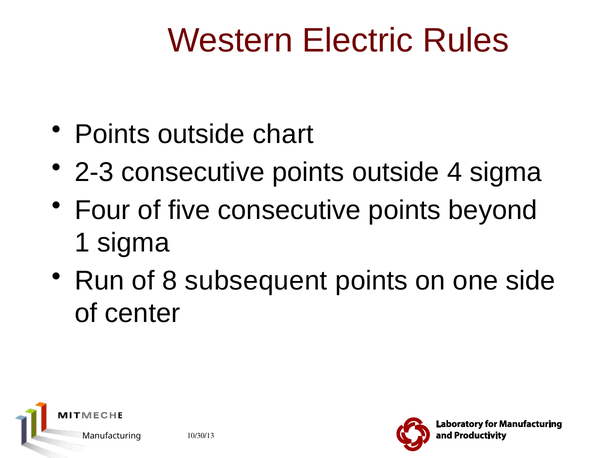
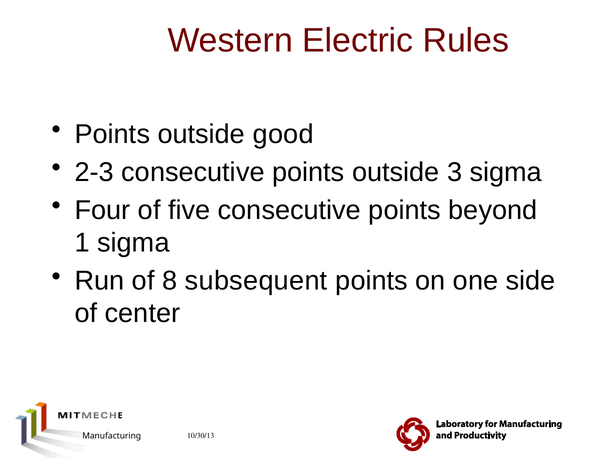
chart: chart -> good
4: 4 -> 3
